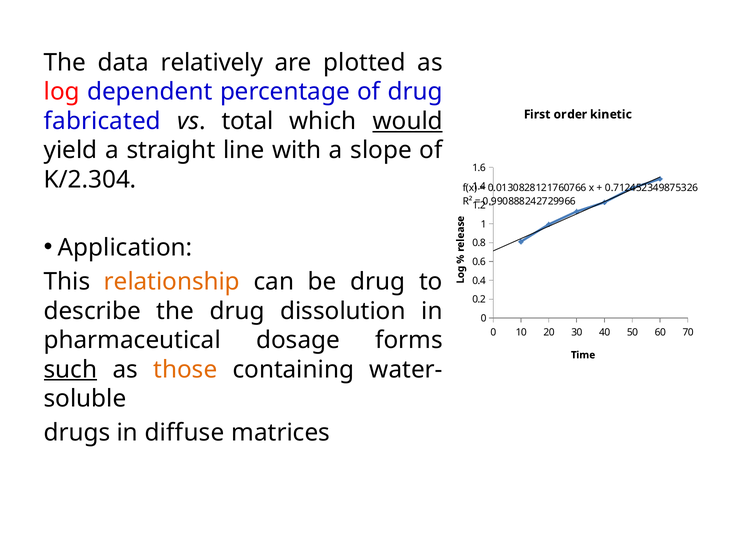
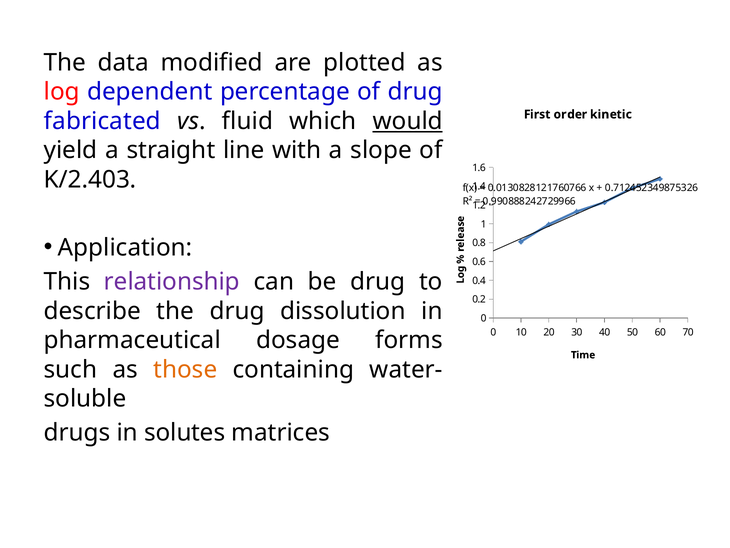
relatively: relatively -> modified
total: total -> fluid
K/2.304: K/2.304 -> K/2.403
relationship colour: orange -> purple
such underline: present -> none
diffuse: diffuse -> solutes
